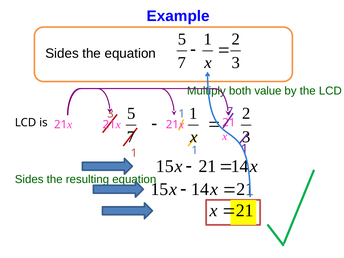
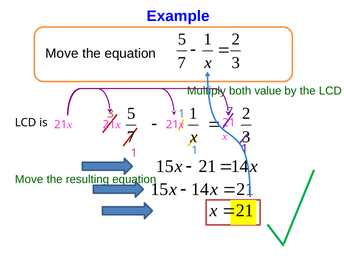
Sides at (62, 53): Sides -> Move
Sides at (29, 179): Sides -> Move
